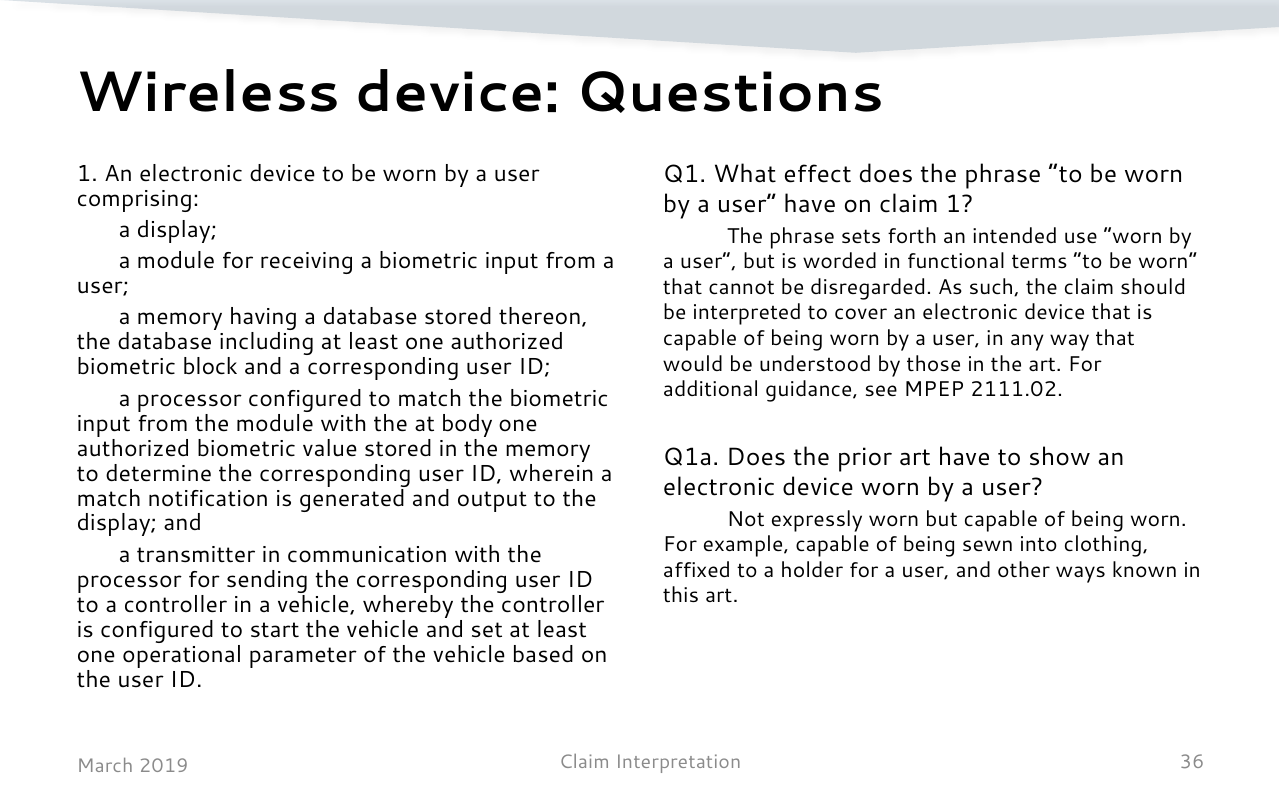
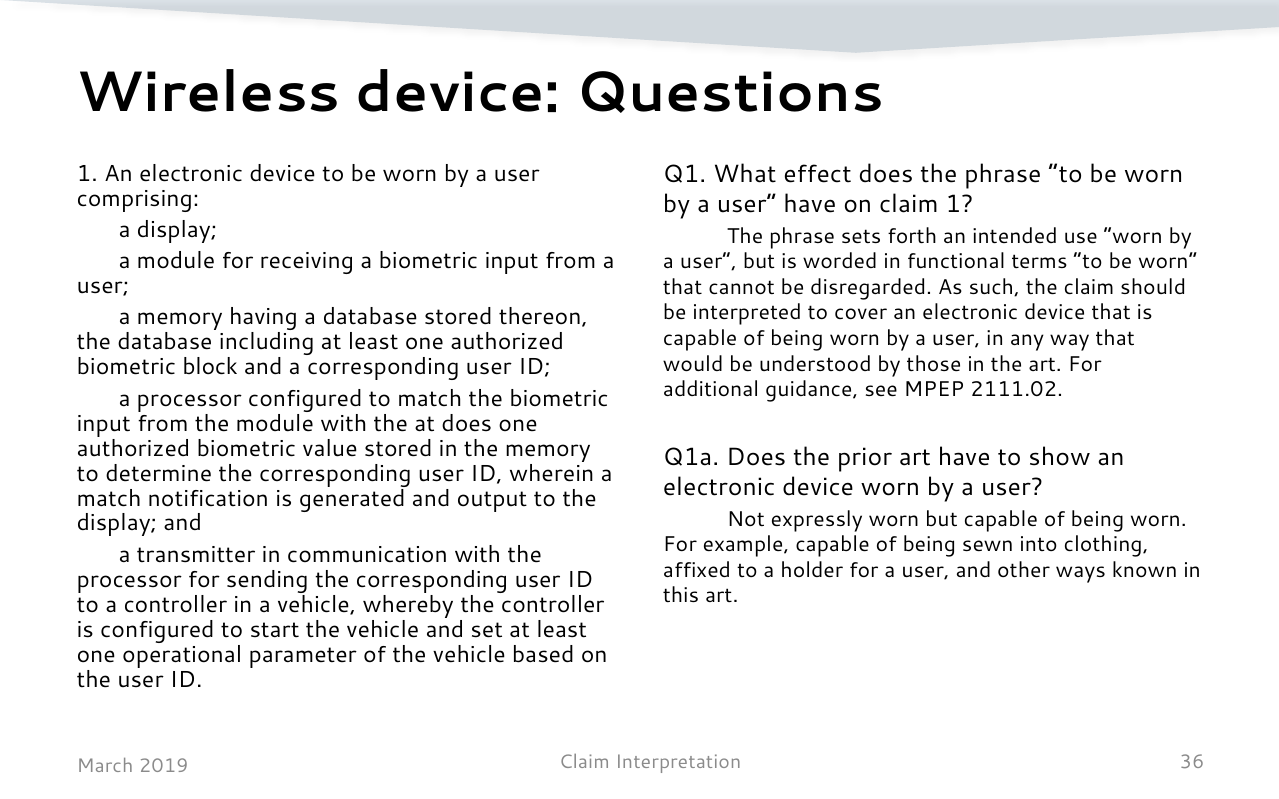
at body: body -> does
